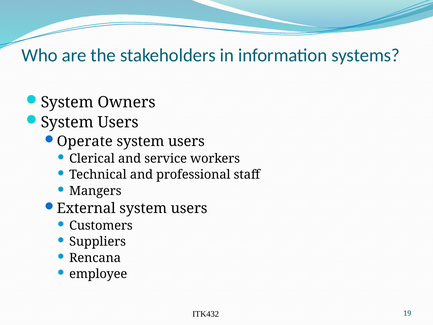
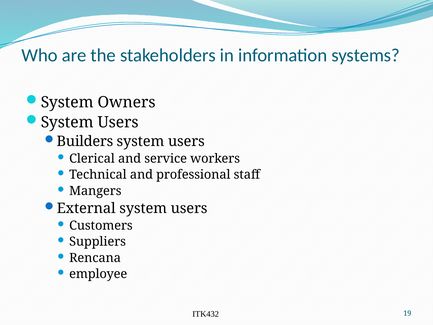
Operate: Operate -> Builders
